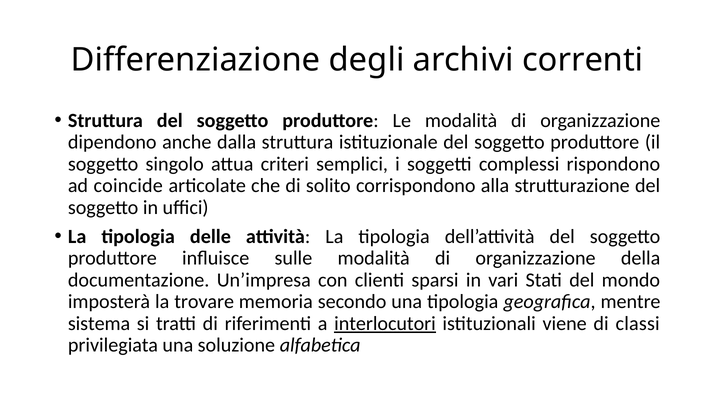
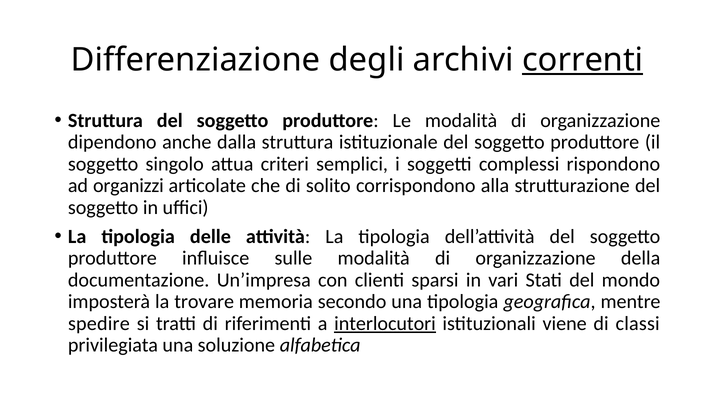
correnti underline: none -> present
coincide: coincide -> organizzi
sistema: sistema -> spedire
